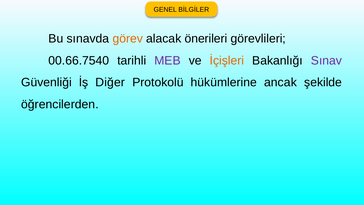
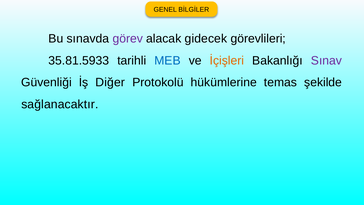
görev colour: orange -> purple
önerileri: önerileri -> gidecek
00.66.7540: 00.66.7540 -> 35.81.5933
MEB colour: purple -> blue
ancak: ancak -> temas
öğrencilerden: öğrencilerden -> sağlanacaktır
